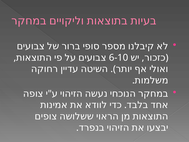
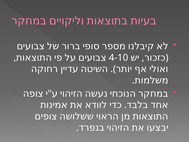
6-10: 6-10 -> 4-10
